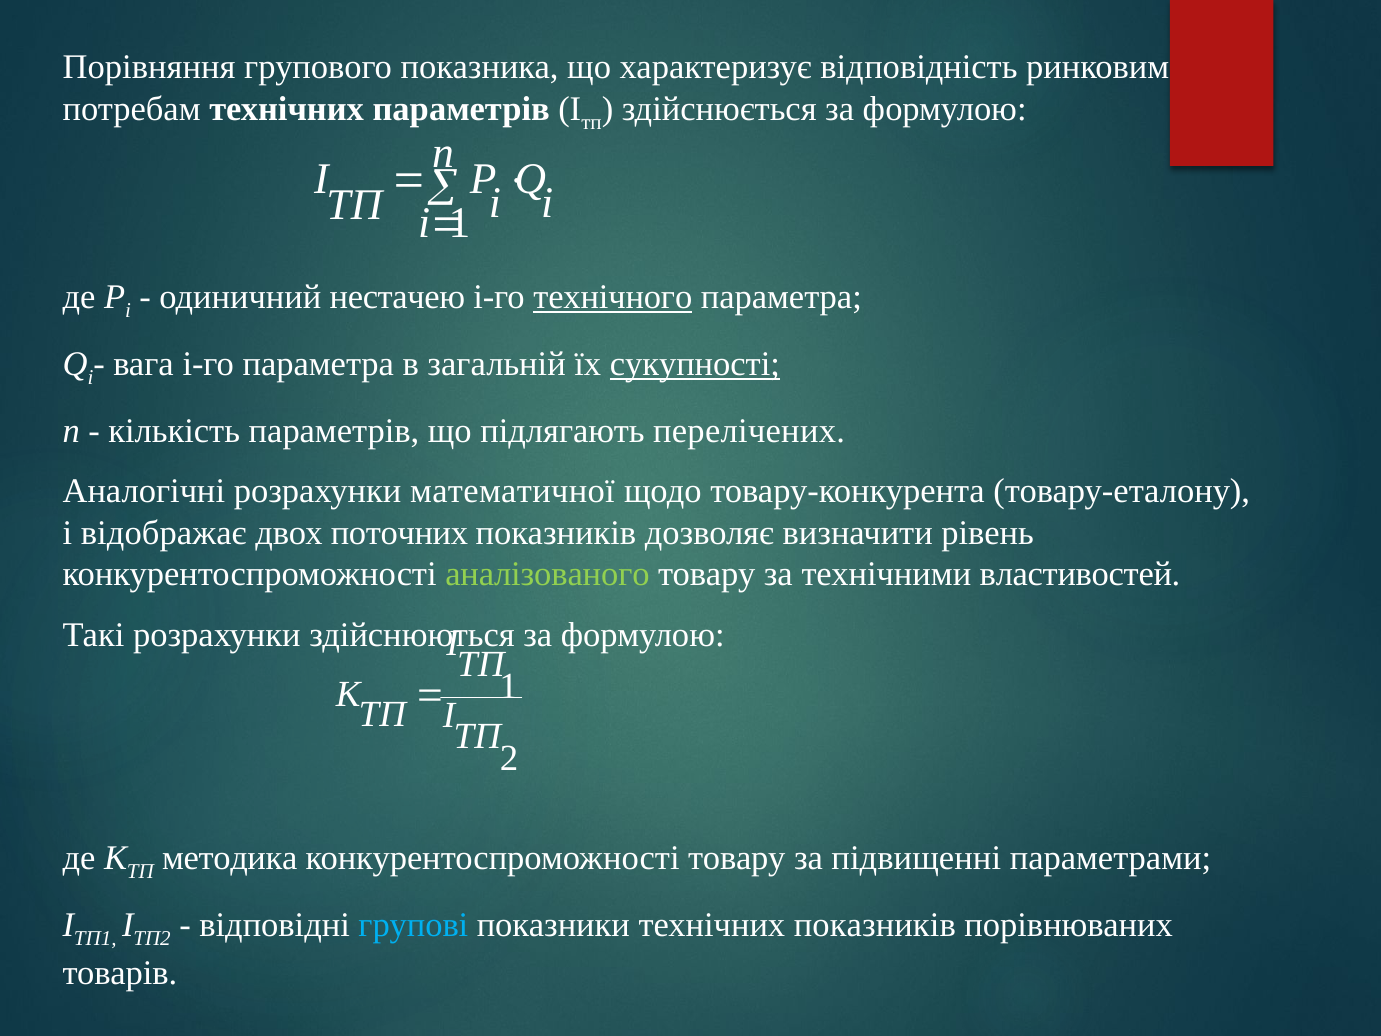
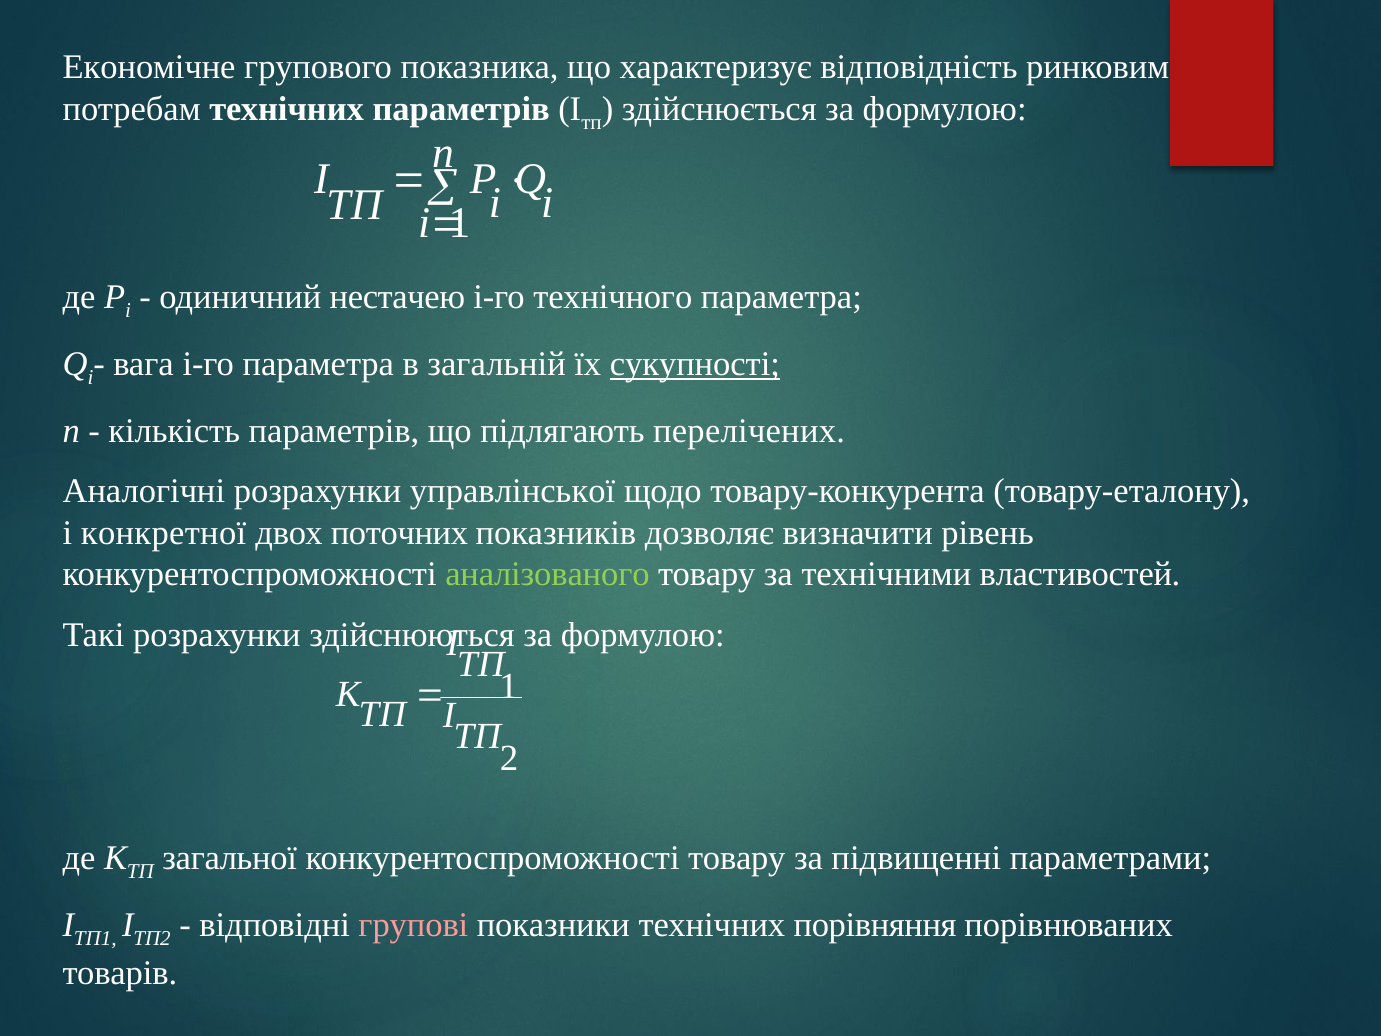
Порівняння: Порівняння -> Економічне
технічного underline: present -> none
математичної: математичної -> управлінської
відображає: відображає -> конкретної
методика: методика -> загальної
групові colour: light blue -> pink
технічних показників: показників -> порівняння
